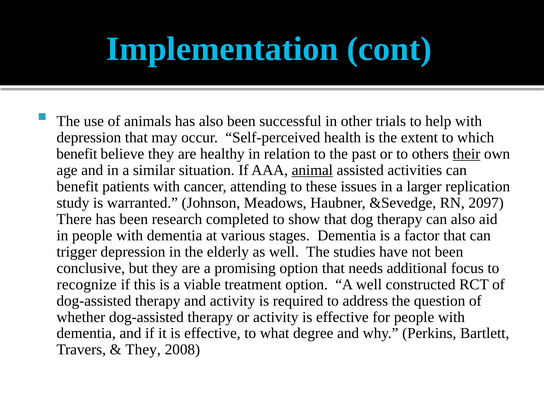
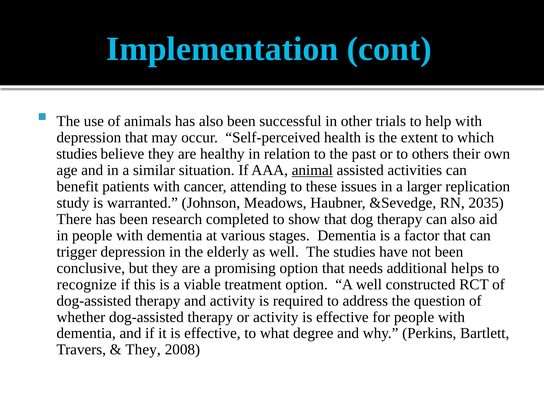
benefit at (77, 154): benefit -> studies
their underline: present -> none
2097: 2097 -> 2035
focus: focus -> helps
